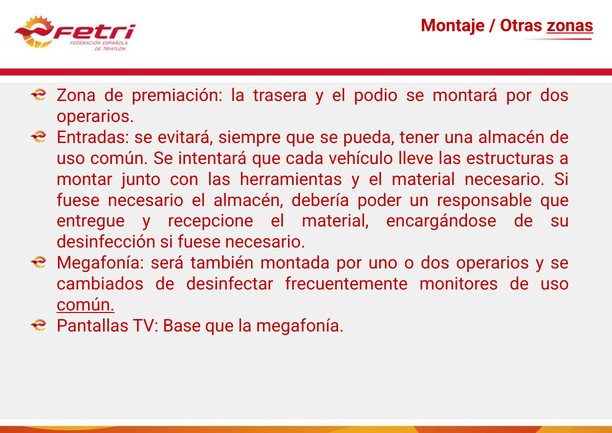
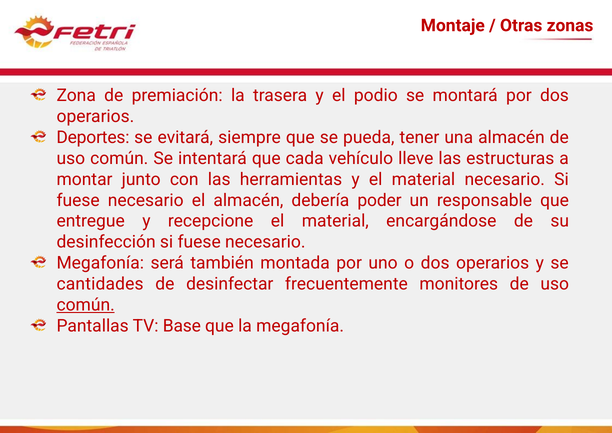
zonas underline: present -> none
Entradas: Entradas -> Deportes
cambiados: cambiados -> cantidades
